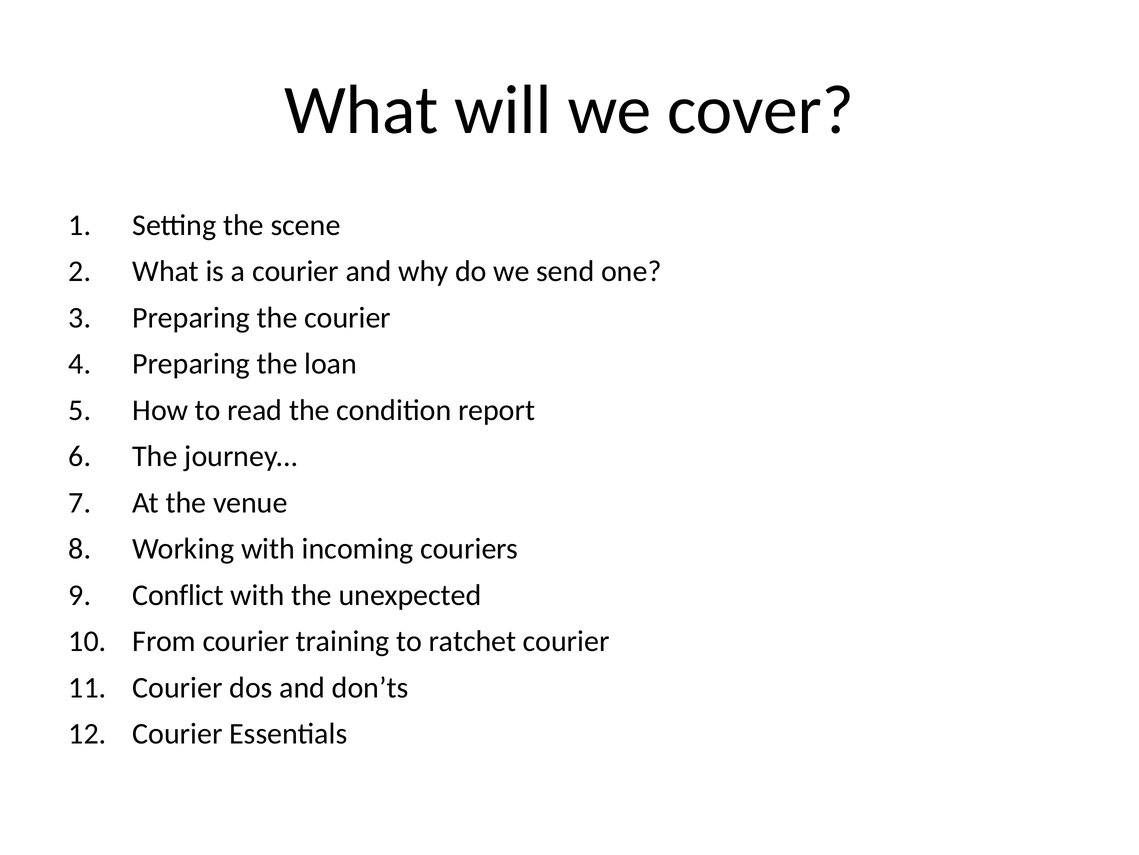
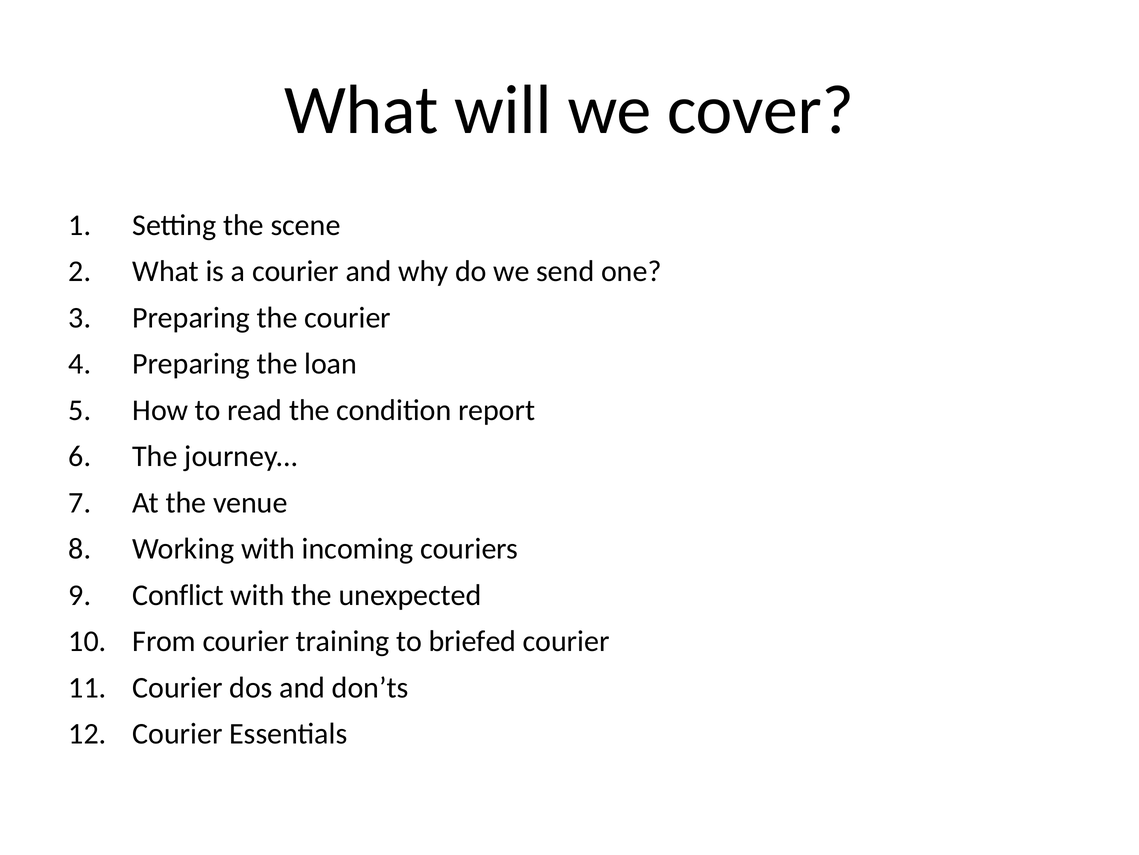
ratchet: ratchet -> briefed
